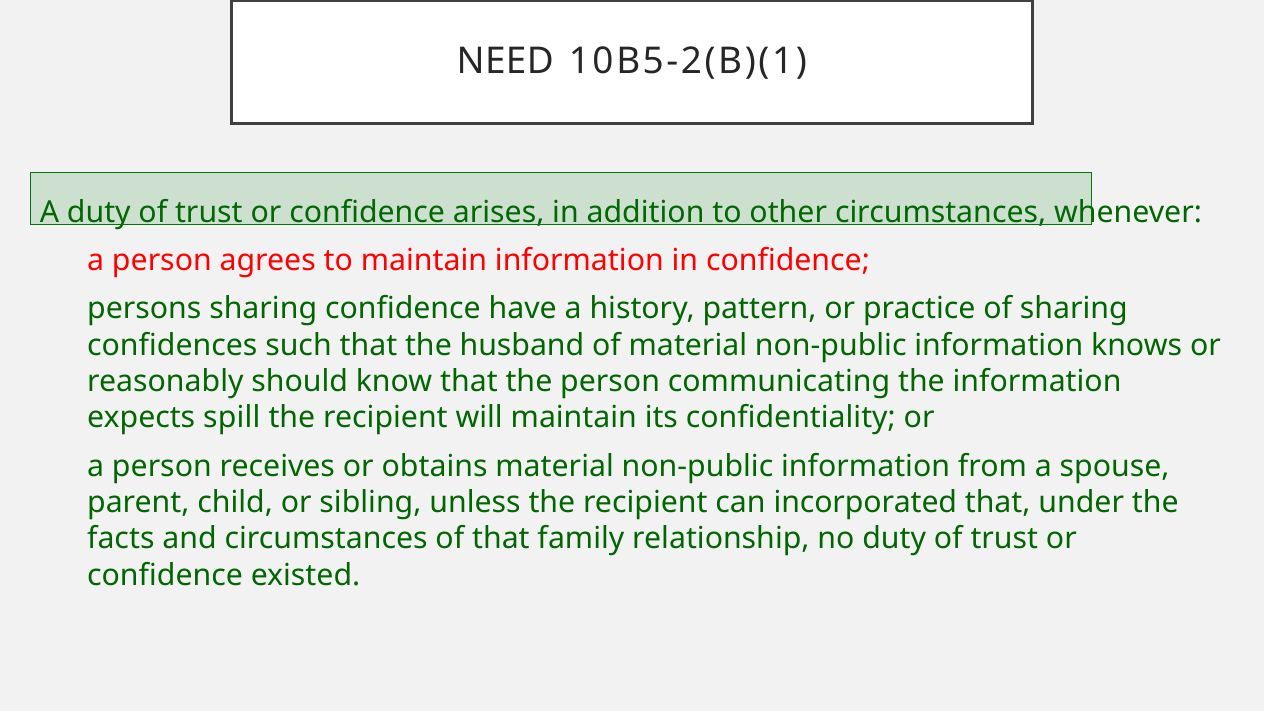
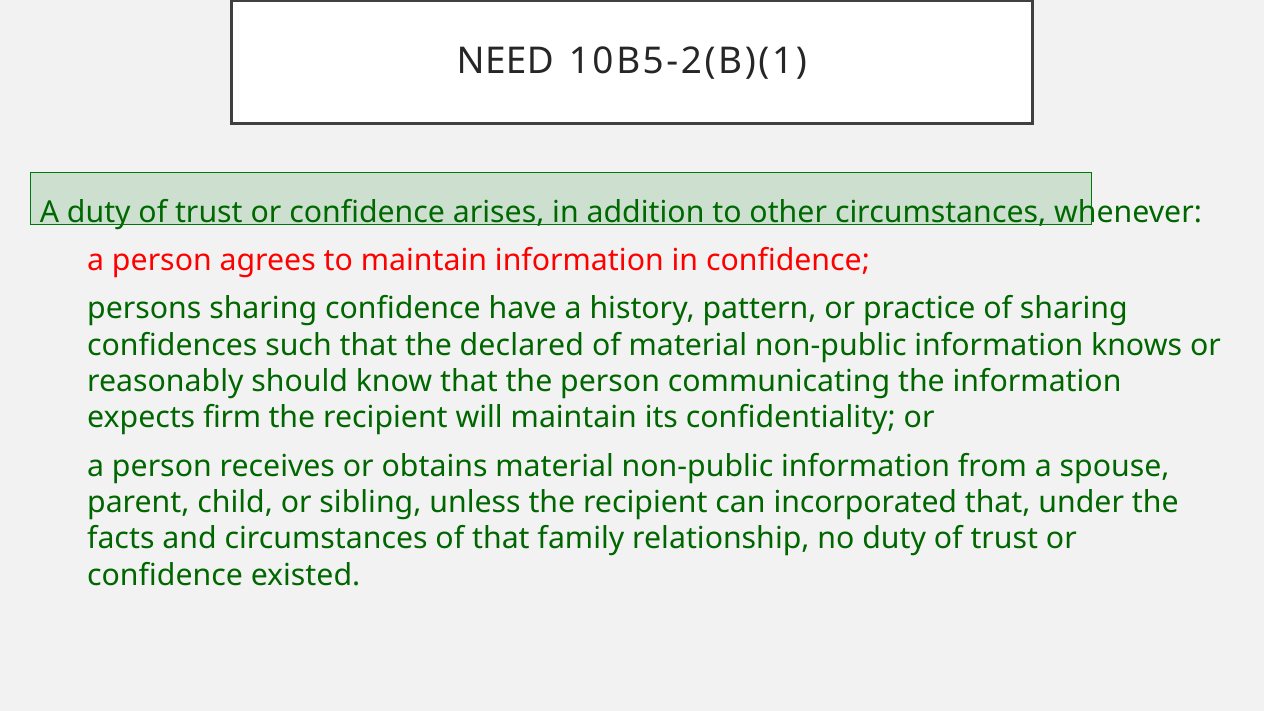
husband: husband -> declared
spill: spill -> firm
